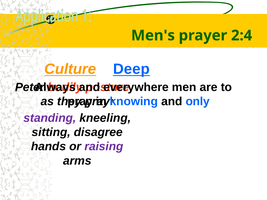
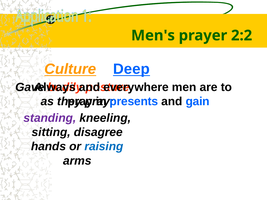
2:4: 2:4 -> 2:2
Peter: Peter -> Gave
knowing: knowing -> presents
only: only -> gain
raising colour: purple -> blue
